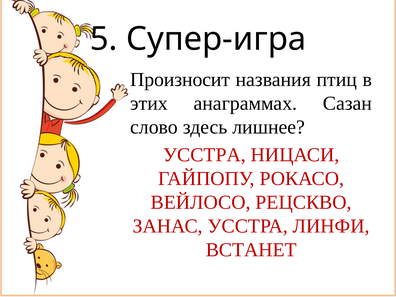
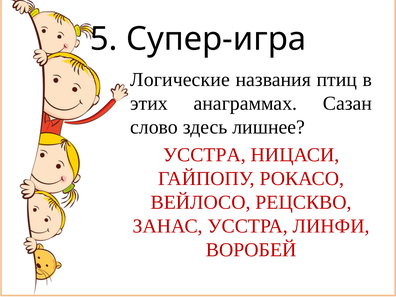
Произносит: Произносит -> Логические
ВСТАНЕТ: ВСТАНЕТ -> ВОРОБЕЙ
